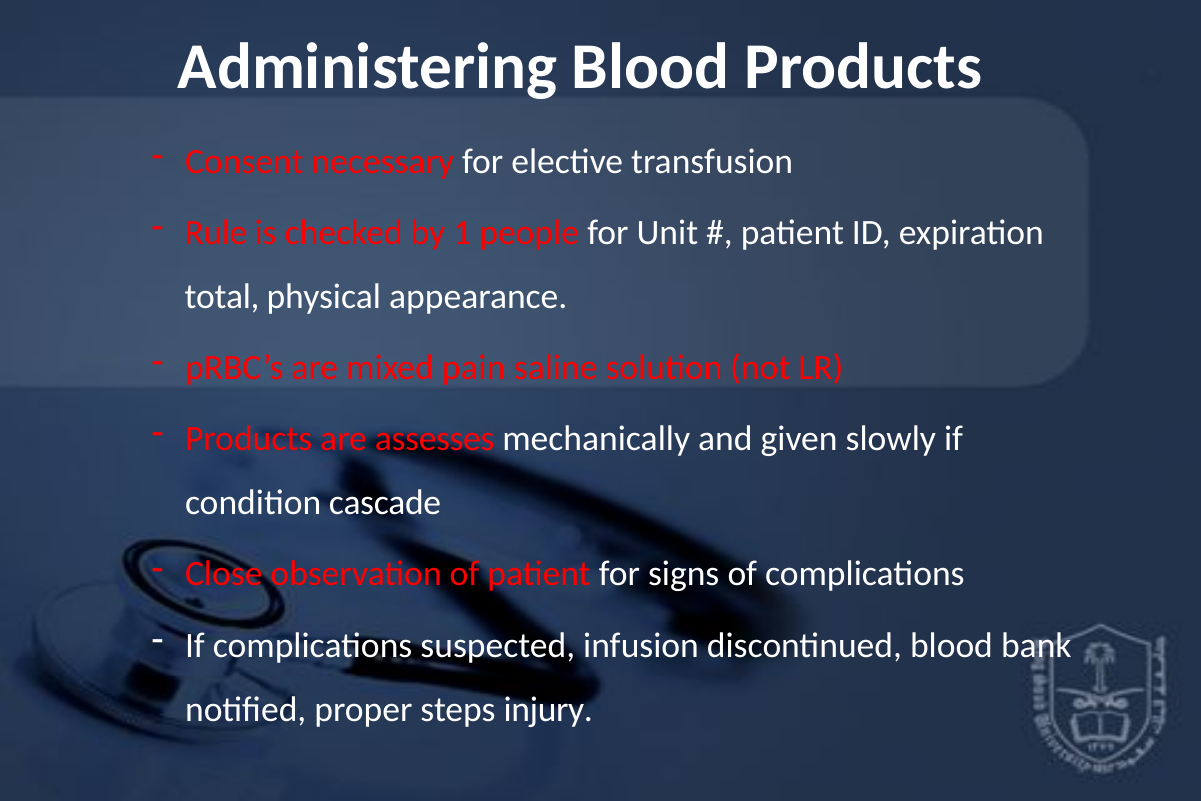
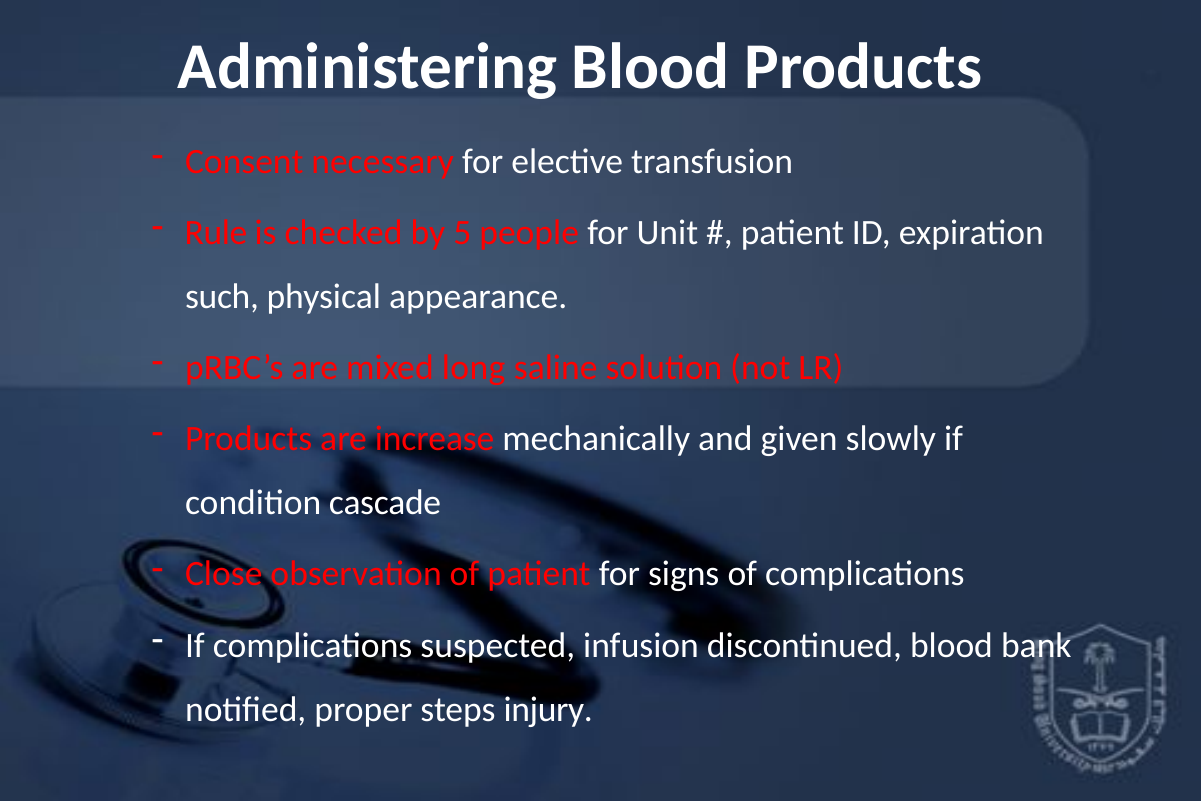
1: 1 -> 5
total: total -> such
pain: pain -> long
assesses: assesses -> increase
